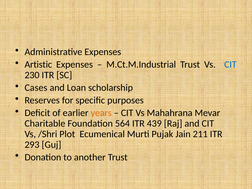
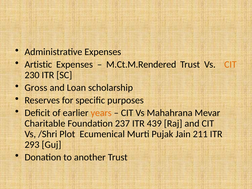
M.Ct.M.Industrial: M.Ct.M.Industrial -> M.Ct.M.Rendered
CIT at (230, 65) colour: blue -> orange
Cases: Cases -> Gross
564: 564 -> 237
